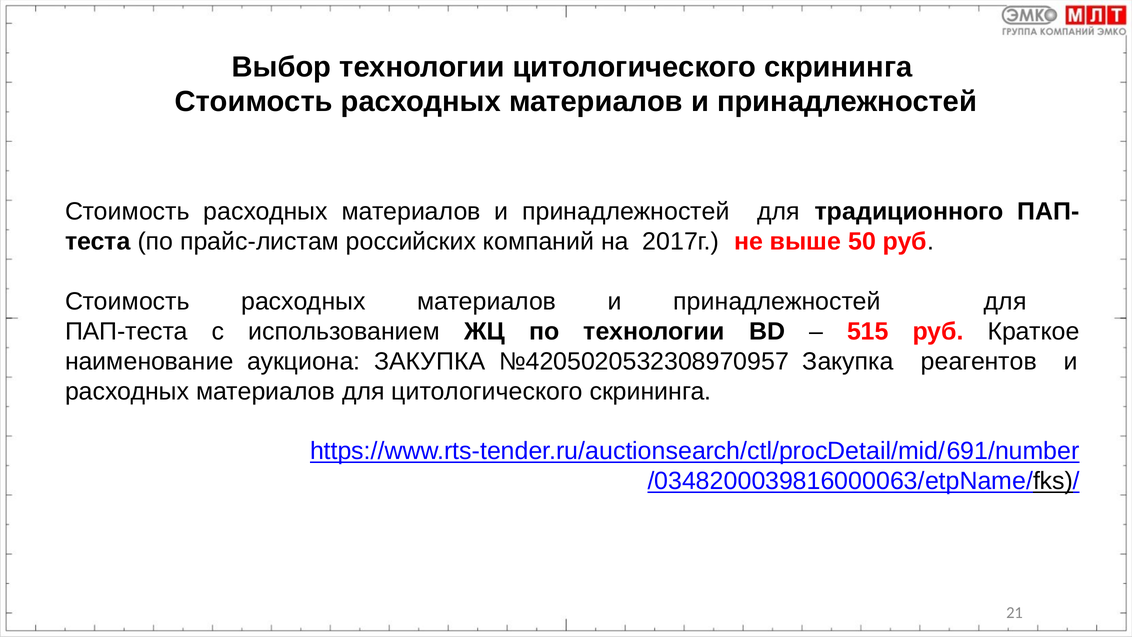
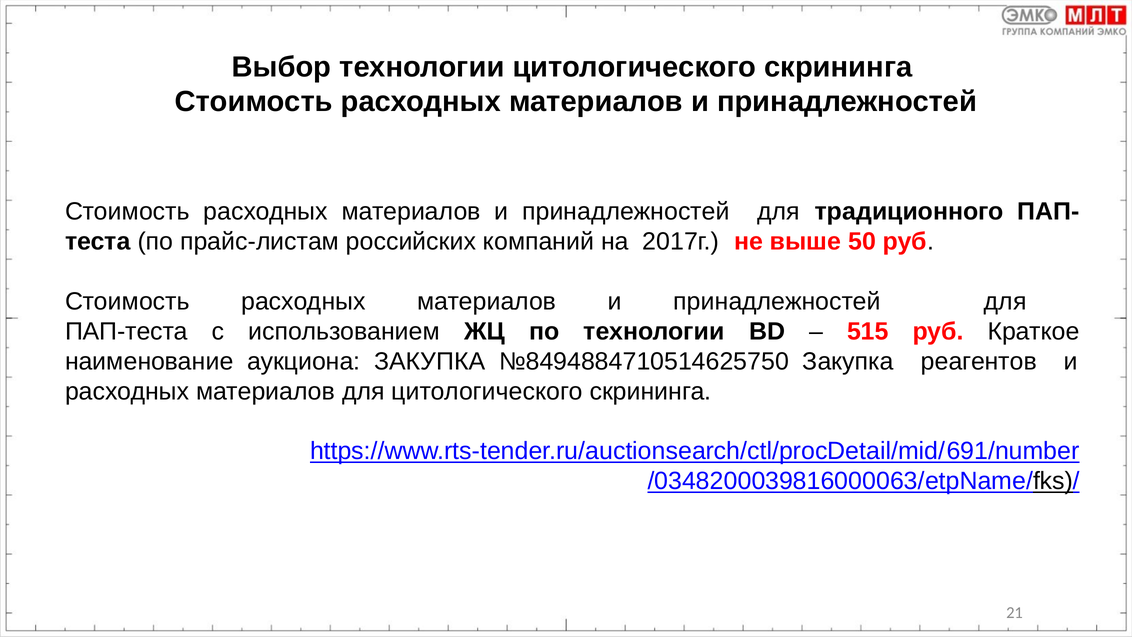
№4205020532308970957: №4205020532308970957 -> №8494884710514625750
